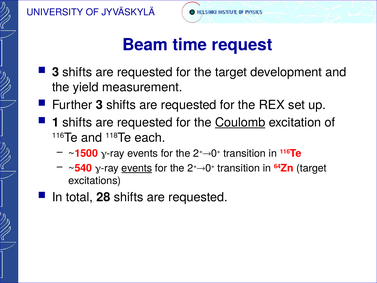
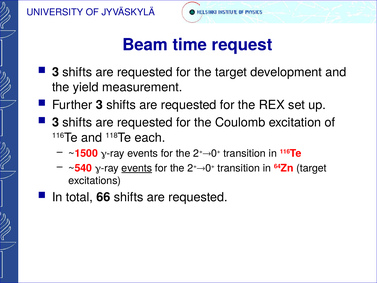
1 at (56, 122): 1 -> 3
Coulomb underline: present -> none
28: 28 -> 66
